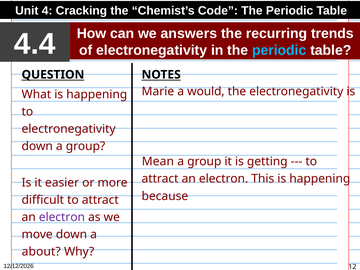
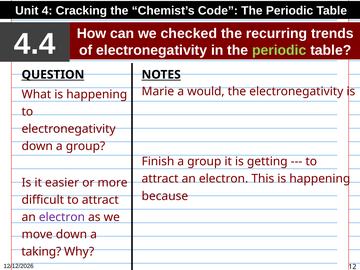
answers: answers -> checked
periodic at (279, 50) colour: light blue -> light green
Mean: Mean -> Finish
about: about -> taking
